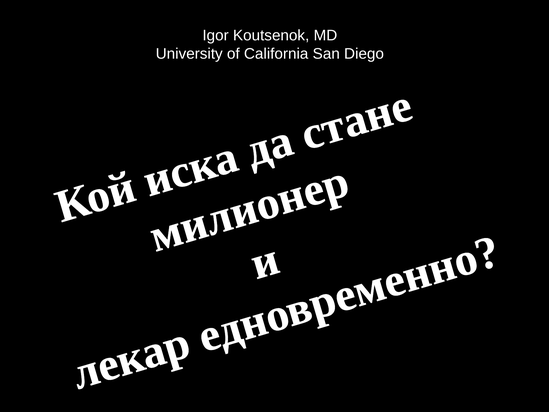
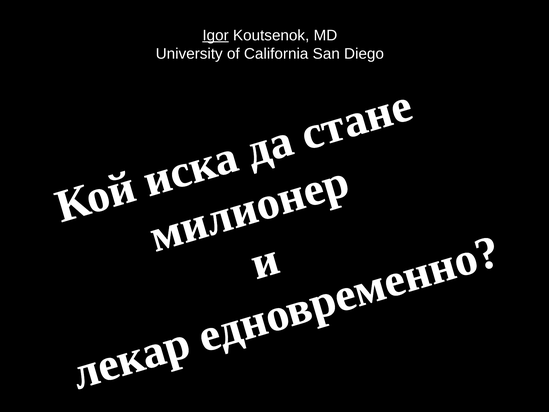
Igor underline: none -> present
